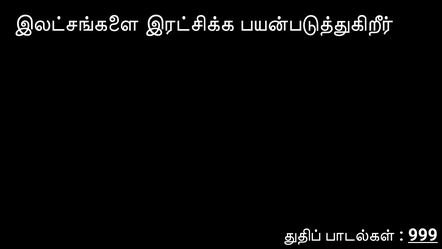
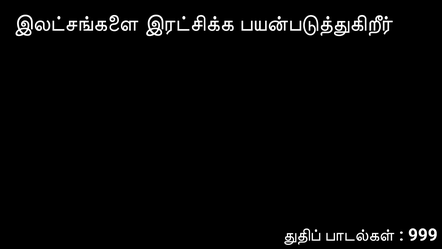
999 underline: present -> none
